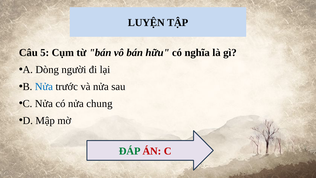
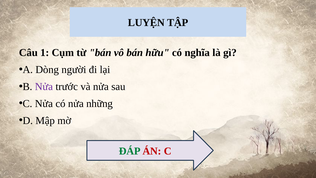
5: 5 -> 1
Nửa at (44, 87) colour: blue -> purple
chung: chung -> những
